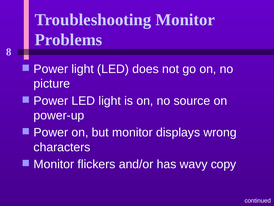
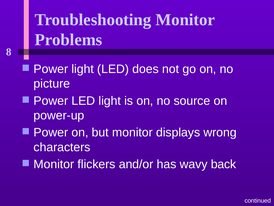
copy: copy -> back
